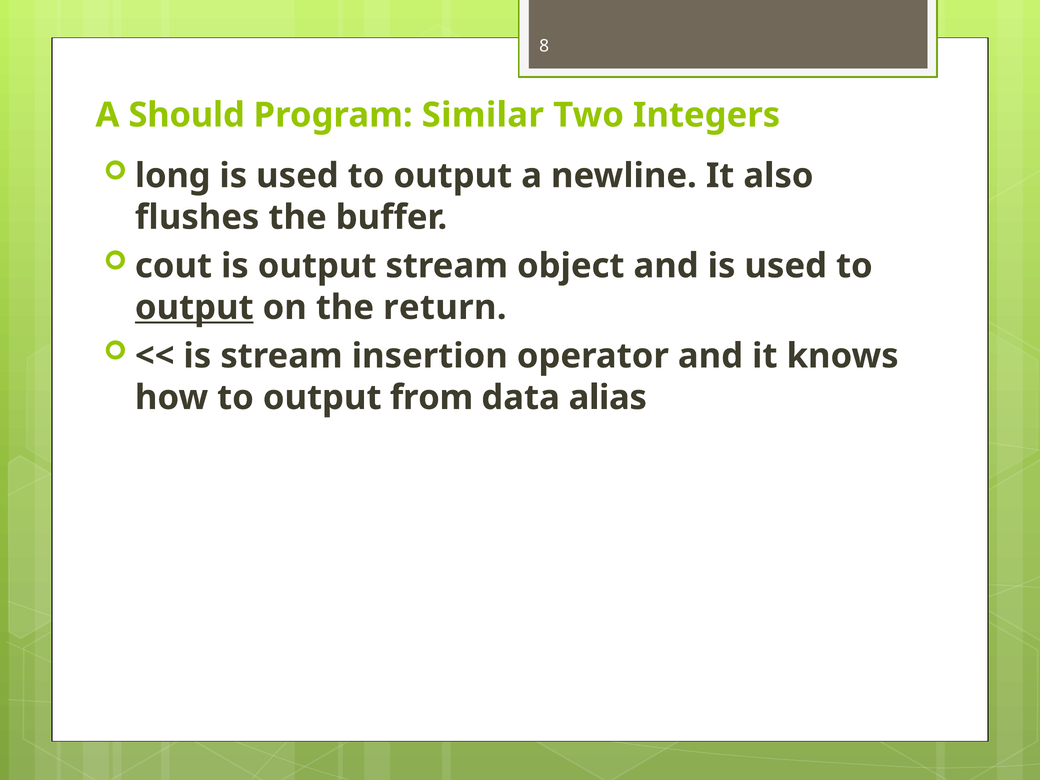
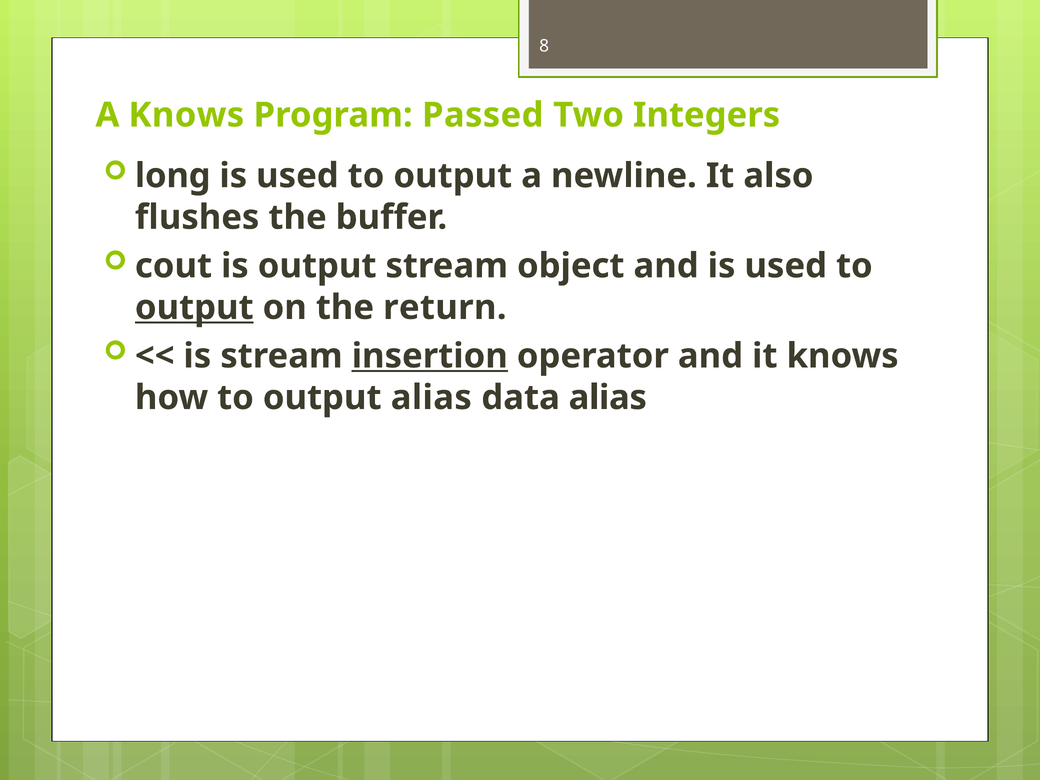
A Should: Should -> Knows
Similar: Similar -> Passed
insertion underline: none -> present
output from: from -> alias
